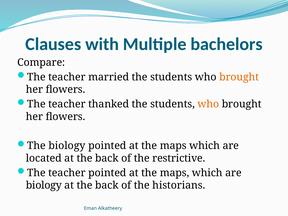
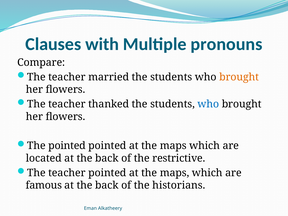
bachelors: bachelors -> pronouns
who at (208, 104) colour: orange -> blue
The biology: biology -> pointed
biology at (44, 185): biology -> famous
